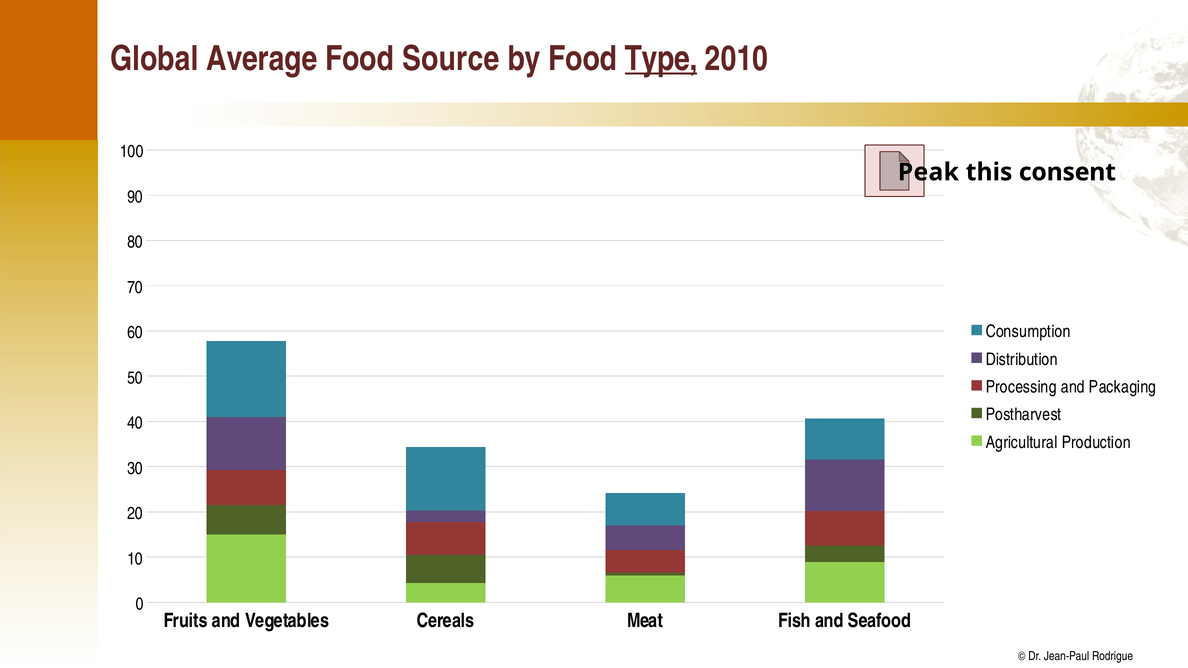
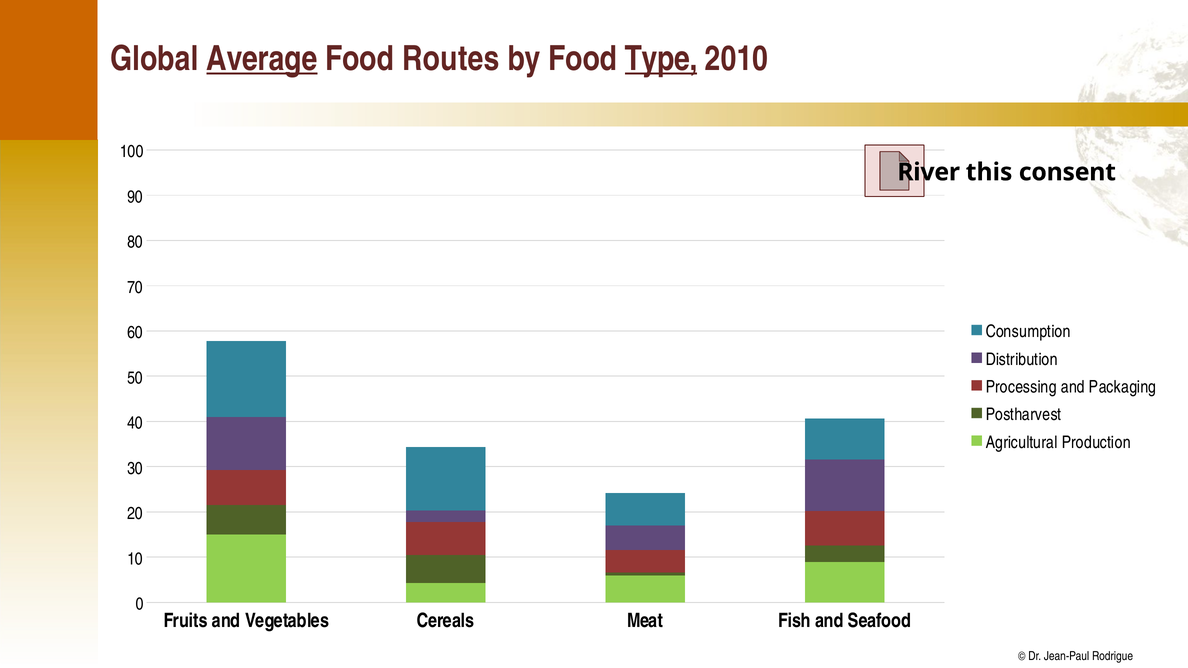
Average underline: none -> present
Source: Source -> Routes
Peak: Peak -> River
